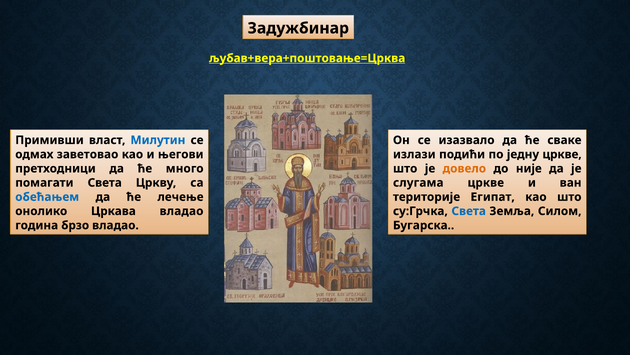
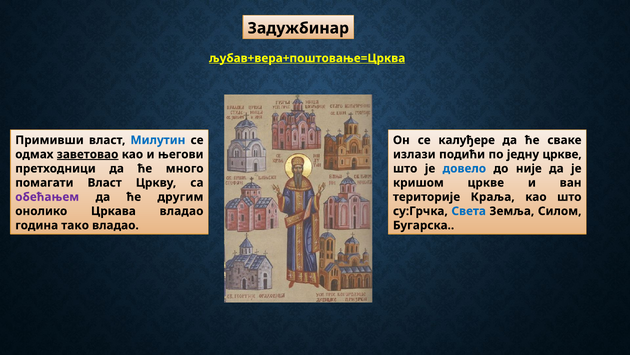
изазвало: изазвало -> калуђере
заветовао underline: none -> present
довело colour: orange -> blue
помагати Света: Света -> Власт
слугама: слугама -> кришом
обећањем colour: blue -> purple
лечење: лечење -> другим
Египат: Египат -> Краља
брзо: брзо -> тако
